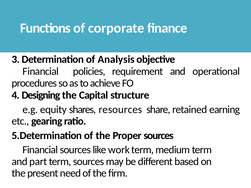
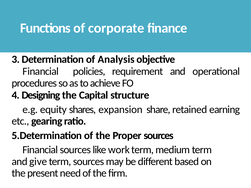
resources: resources -> expansion
part: part -> give
